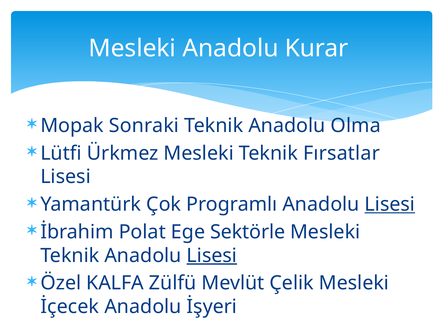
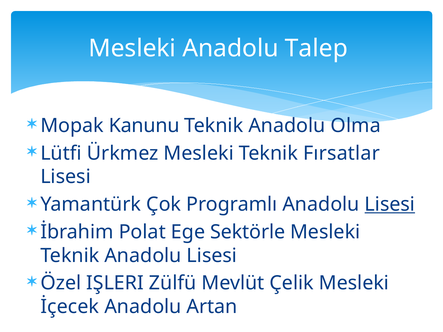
Kurar: Kurar -> Talep
Sonraki: Sonraki -> Kanunu
Lisesi at (212, 256) underline: present -> none
KALFA: KALFA -> IŞLERI
İşyeri: İşyeri -> Artan
